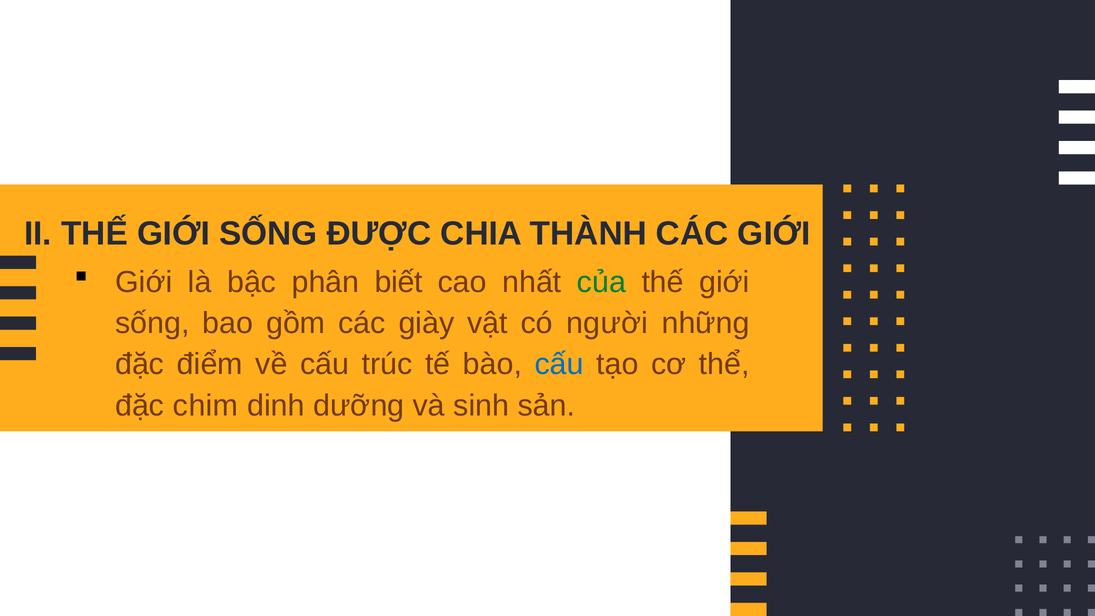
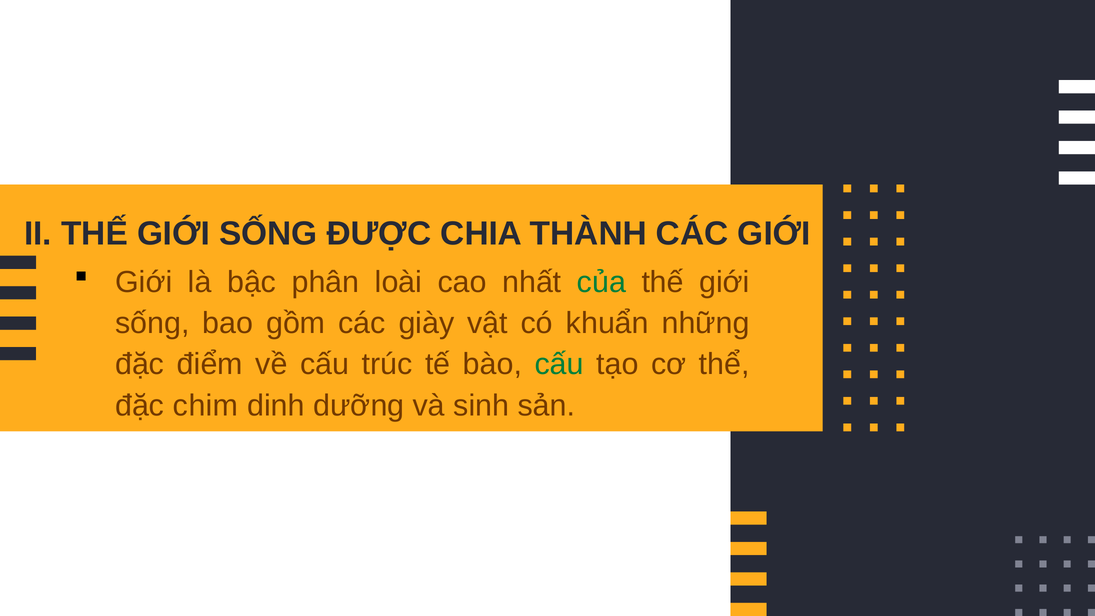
biết: biết -> loài
người: người -> khuẩn
cấu at (559, 364) colour: blue -> green
